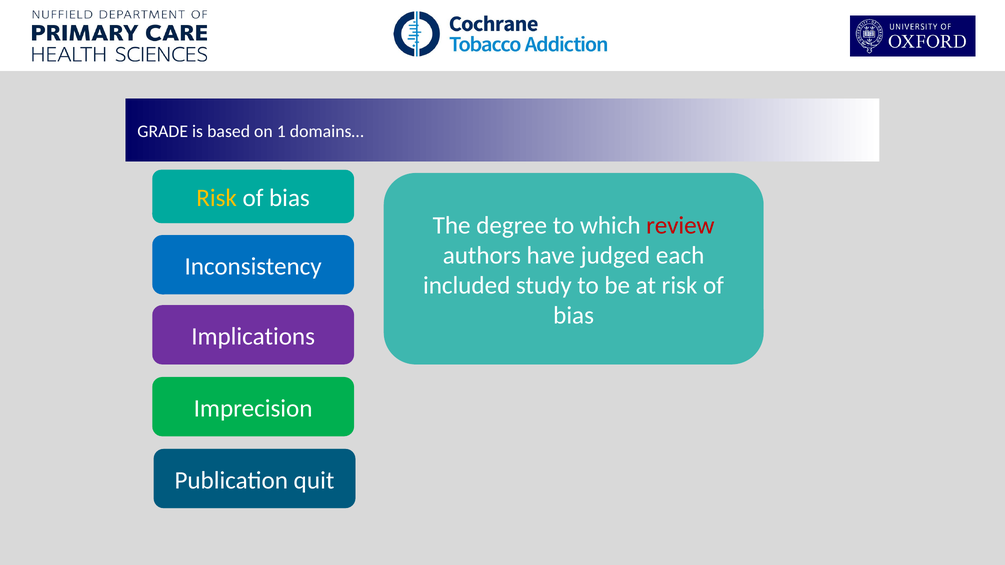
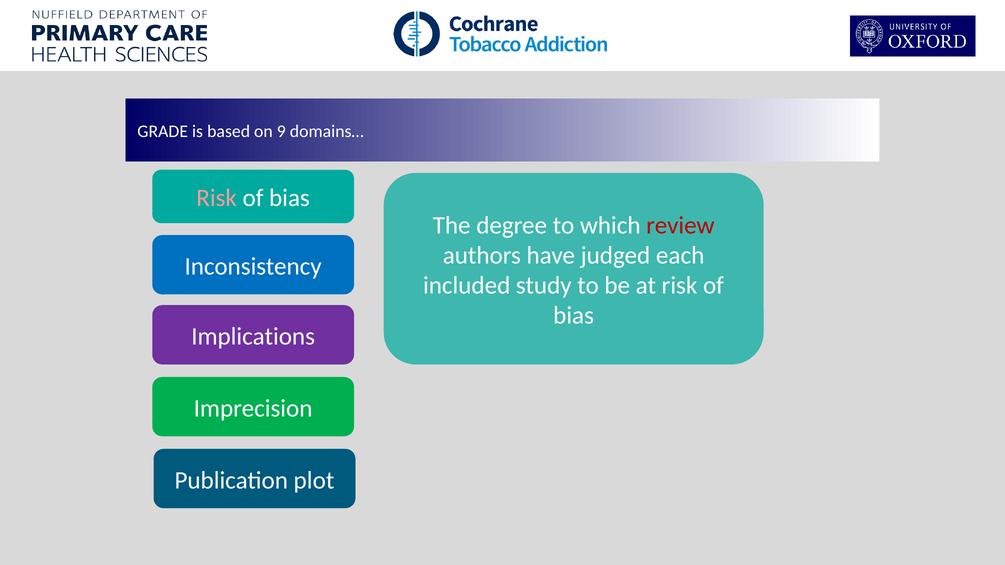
1: 1 -> 9
Risk at (217, 198) colour: yellow -> pink
quit: quit -> plot
